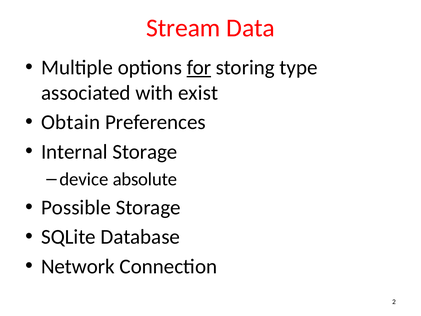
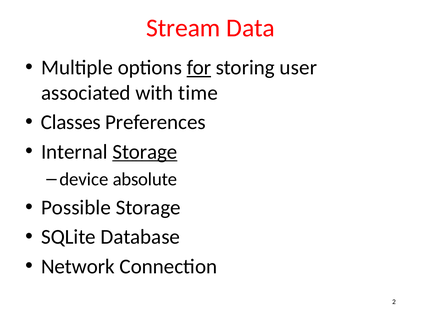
type: type -> user
exist: exist -> time
Obtain: Obtain -> Classes
Storage at (145, 152) underline: none -> present
